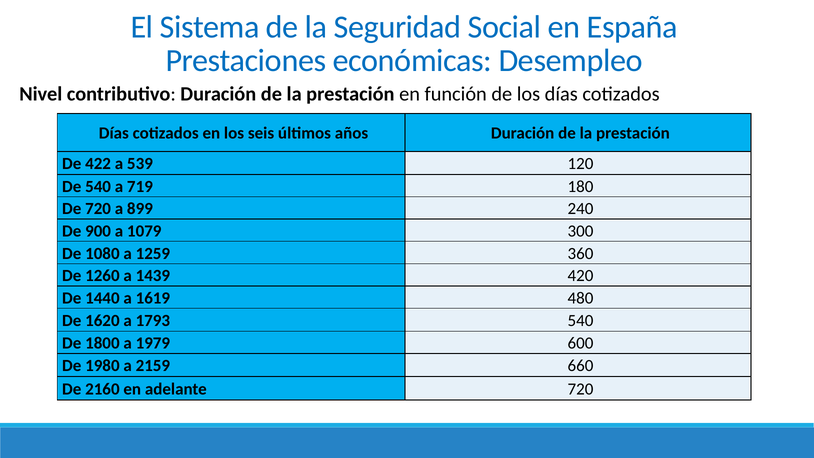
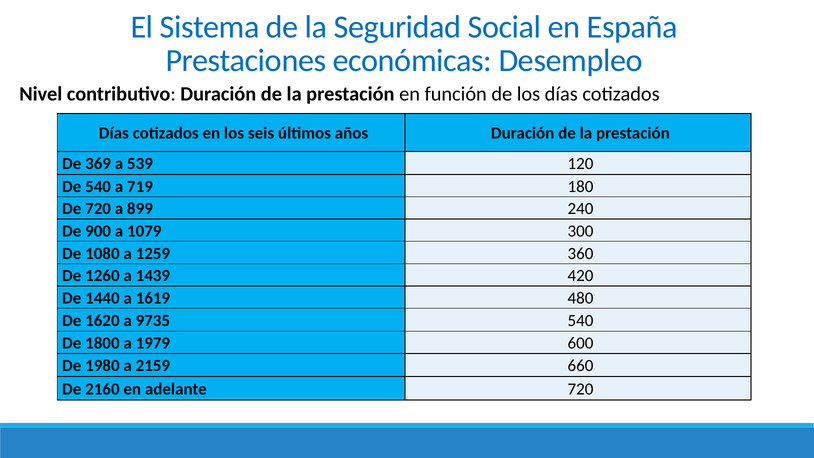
422: 422 -> 369
1793: 1793 -> 9735
